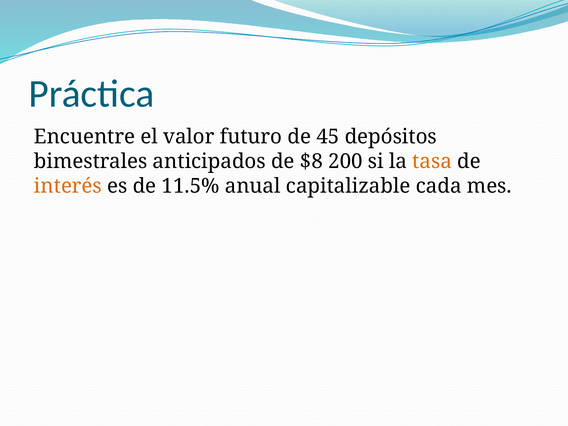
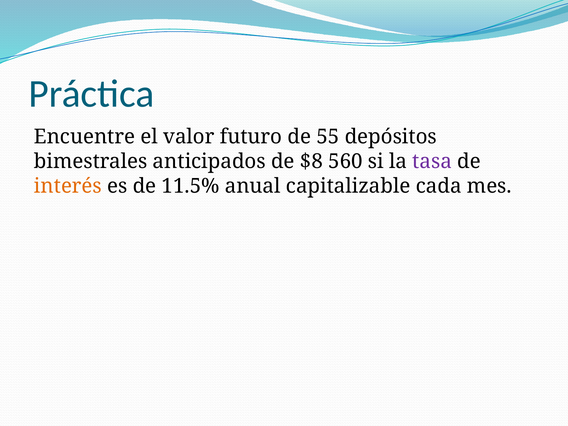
45: 45 -> 55
200: 200 -> 560
tasa colour: orange -> purple
